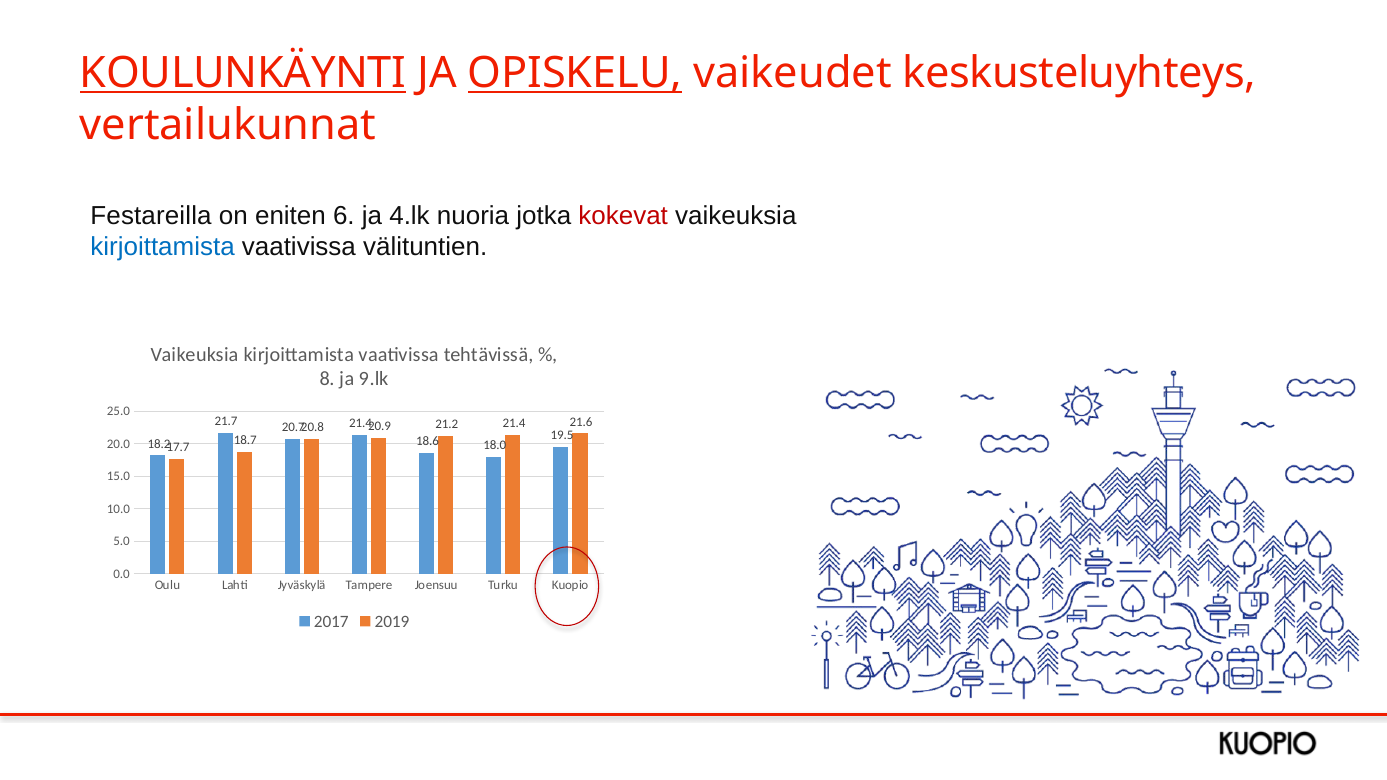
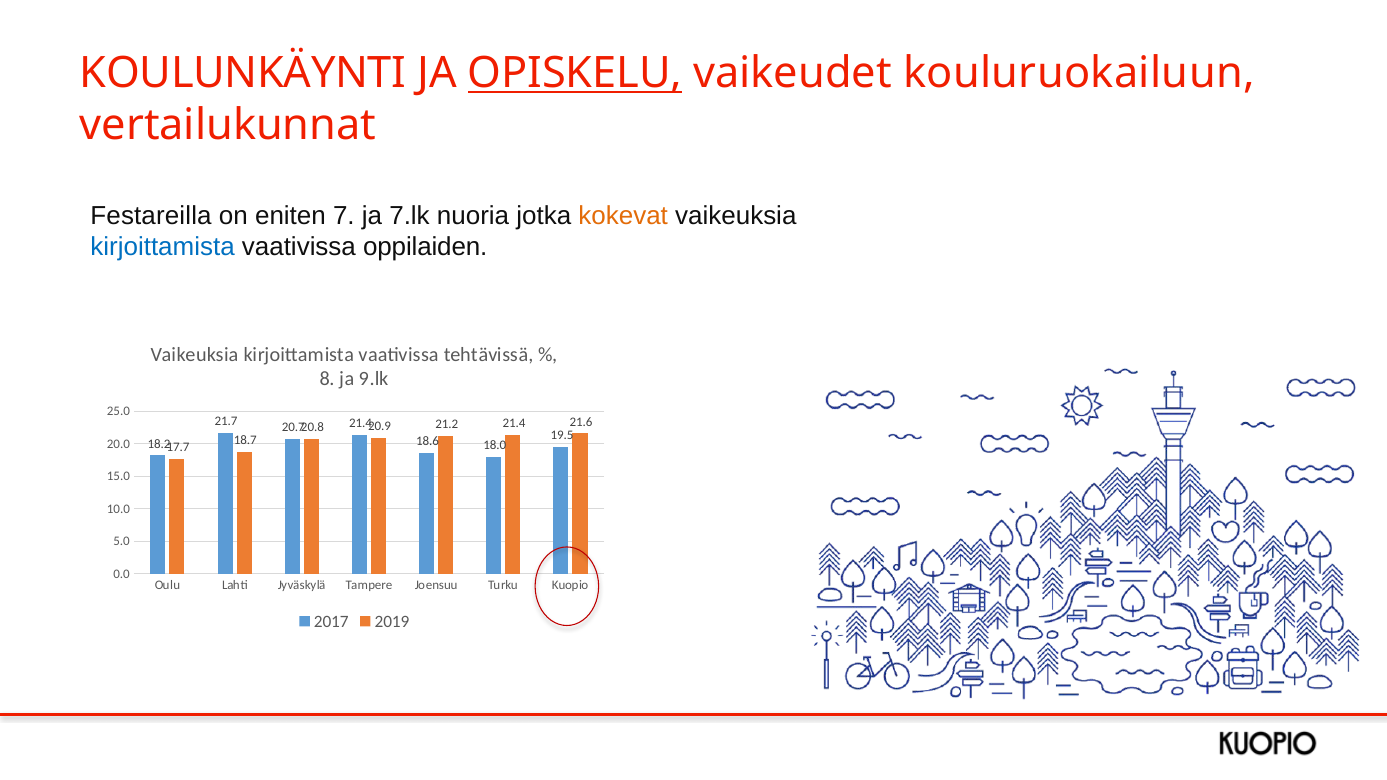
KOULUNKÄYNTI underline: present -> none
keskusteluyhteys: keskusteluyhteys -> kouluruokailuun
6: 6 -> 7
4.lk: 4.lk -> 7.lk
kokevat colour: red -> orange
välituntien: välituntien -> oppilaiden
